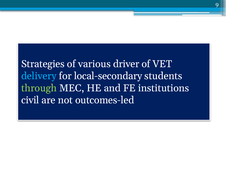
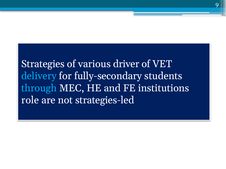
local-secondary: local-secondary -> fully-secondary
through colour: light green -> light blue
civil: civil -> role
outcomes-led: outcomes-led -> strategies-led
